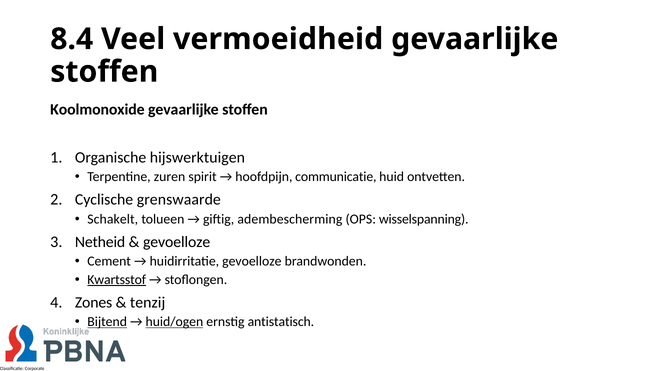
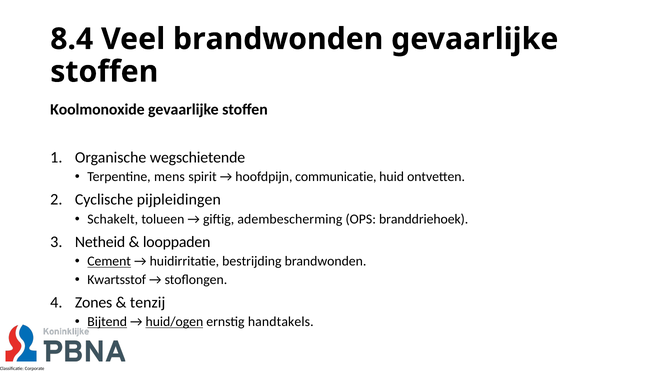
Veel vermoeidheid: vermoeidheid -> brandwonden
hijswerktuigen: hijswerktuigen -> wegschietende
zuren: zuren -> mens
grenswaarde: grenswaarde -> pijpleidingen
wisselspanning: wisselspanning -> branddriehoek
gevoelloze at (177, 242): gevoelloze -> looppaden
Cement underline: none -> present
huidirritatie gevoelloze: gevoelloze -> bestrijding
Kwartsstof underline: present -> none
antistatisch: antistatisch -> handtakels
